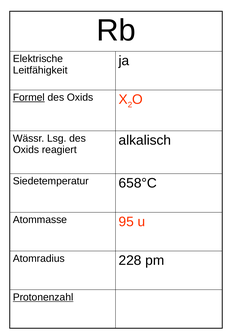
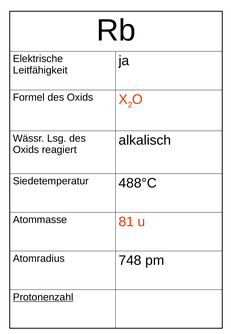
Formel underline: present -> none
658°C: 658°C -> 488°C
95: 95 -> 81
228: 228 -> 748
